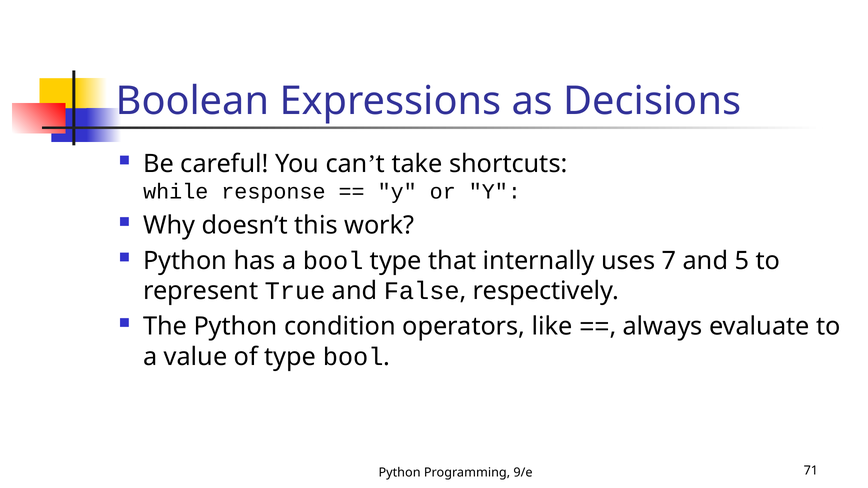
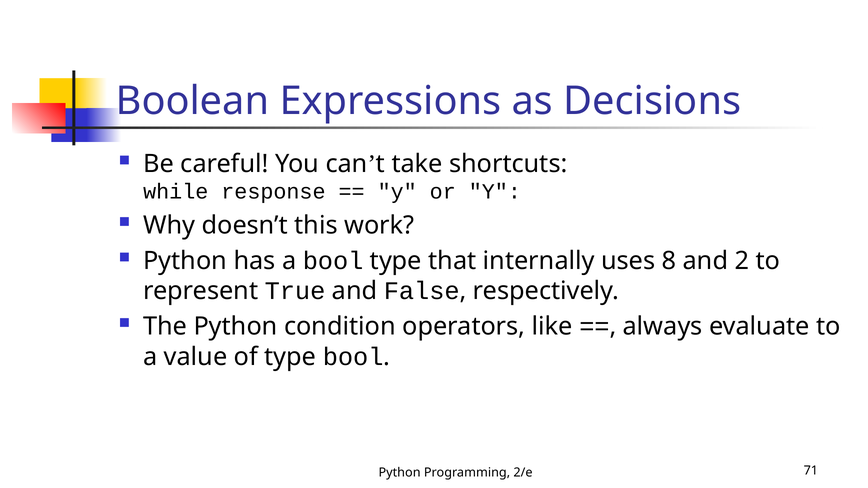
7: 7 -> 8
5: 5 -> 2
9/e: 9/e -> 2/e
